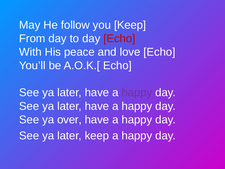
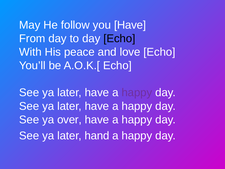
you Keep: Keep -> Have
Echo at (119, 38) colour: red -> black
later keep: keep -> hand
